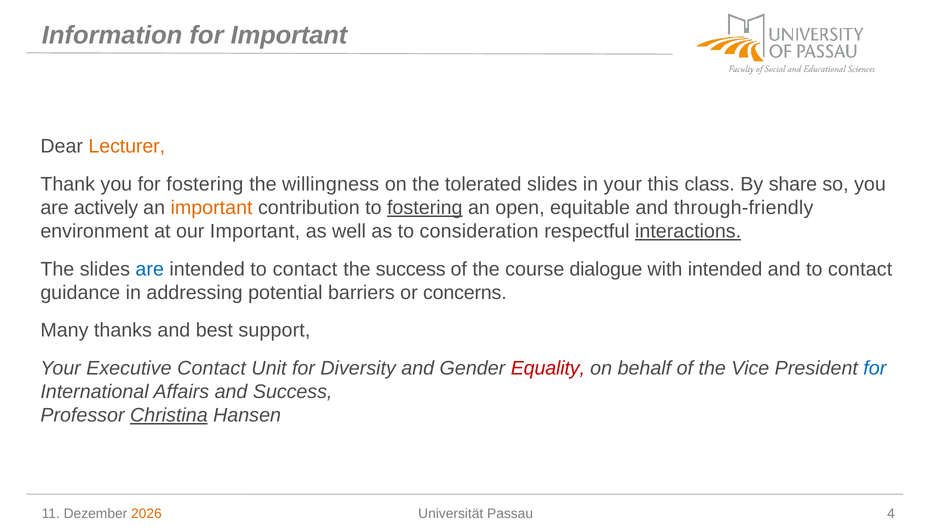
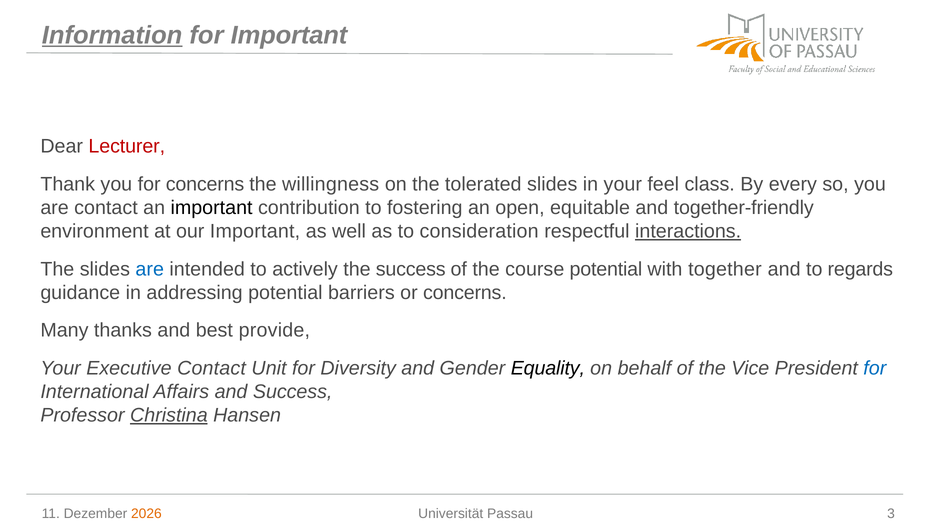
Information underline: none -> present
Lecturer colour: orange -> red
for fostering: fostering -> concerns
this: this -> feel
share: share -> every
are actively: actively -> contact
important at (212, 208) colour: orange -> black
fostering at (425, 208) underline: present -> none
through-friendly: through-friendly -> together-friendly
intended to contact: contact -> actively
course dialogue: dialogue -> potential
with intended: intended -> together
and to contact: contact -> regards
support: support -> provide
Equality colour: red -> black
4: 4 -> 3
